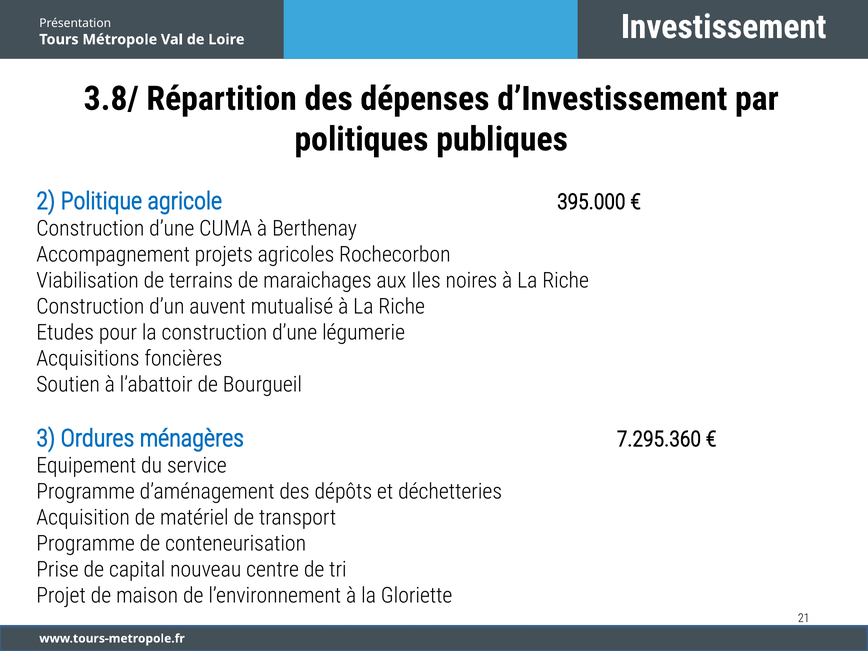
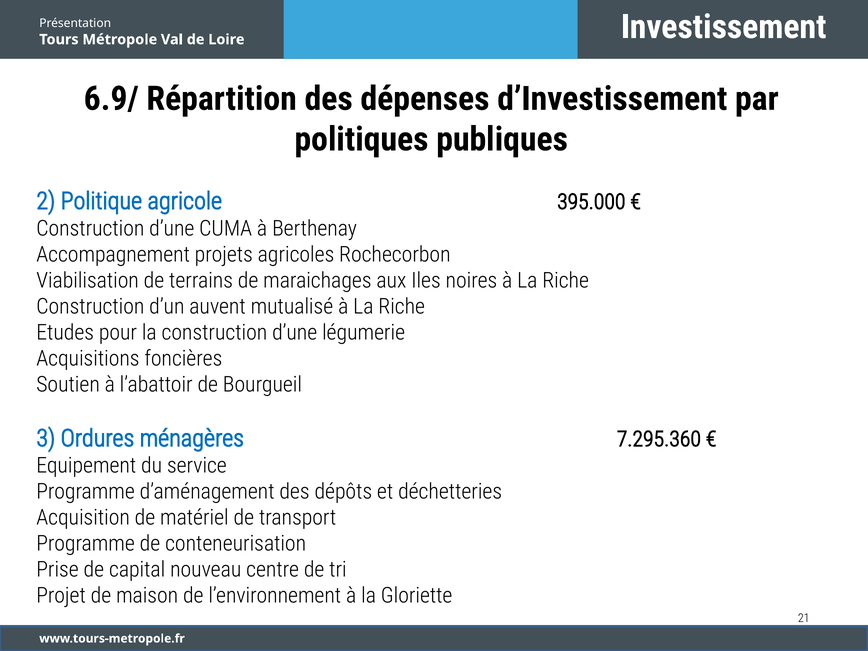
3.8/: 3.8/ -> 6.9/
